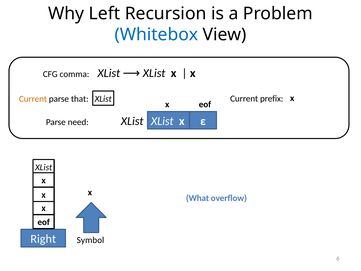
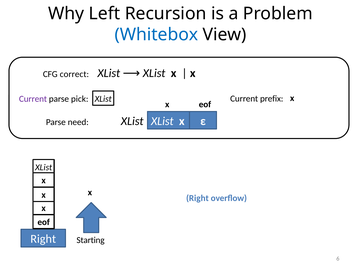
comma: comma -> correct
Current at (33, 99) colour: orange -> purple
that: that -> pick
What at (197, 198): What -> Right
Symbol: Symbol -> Starting
